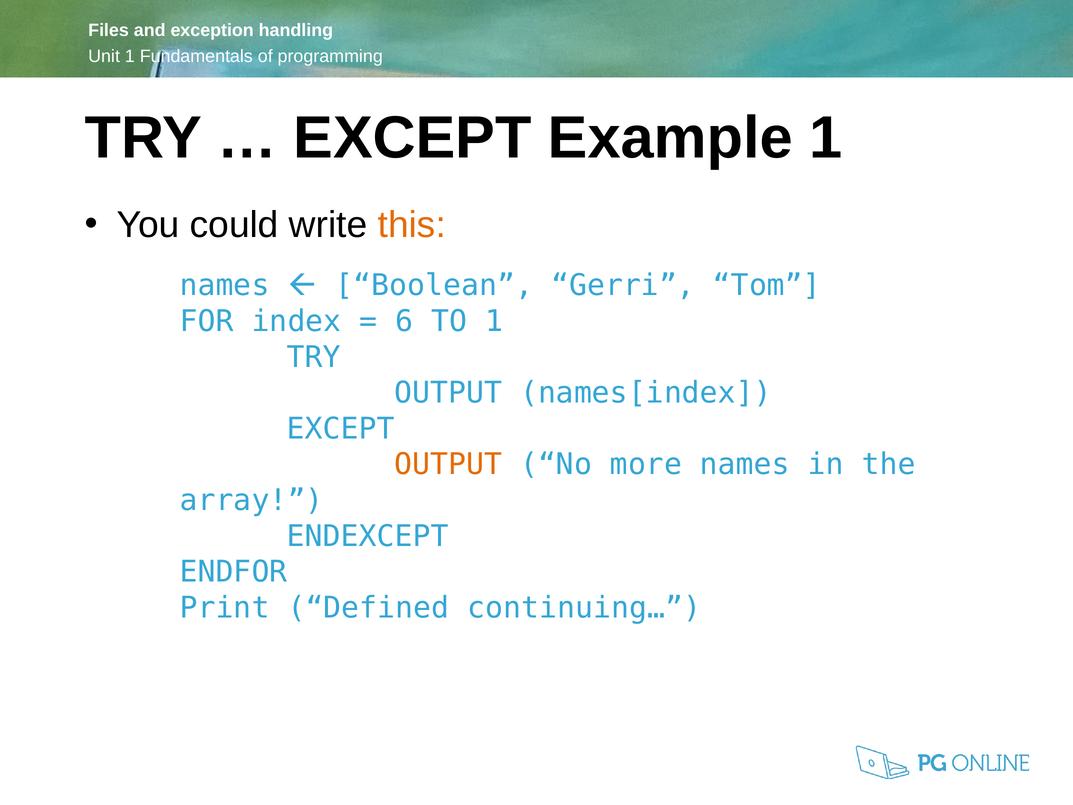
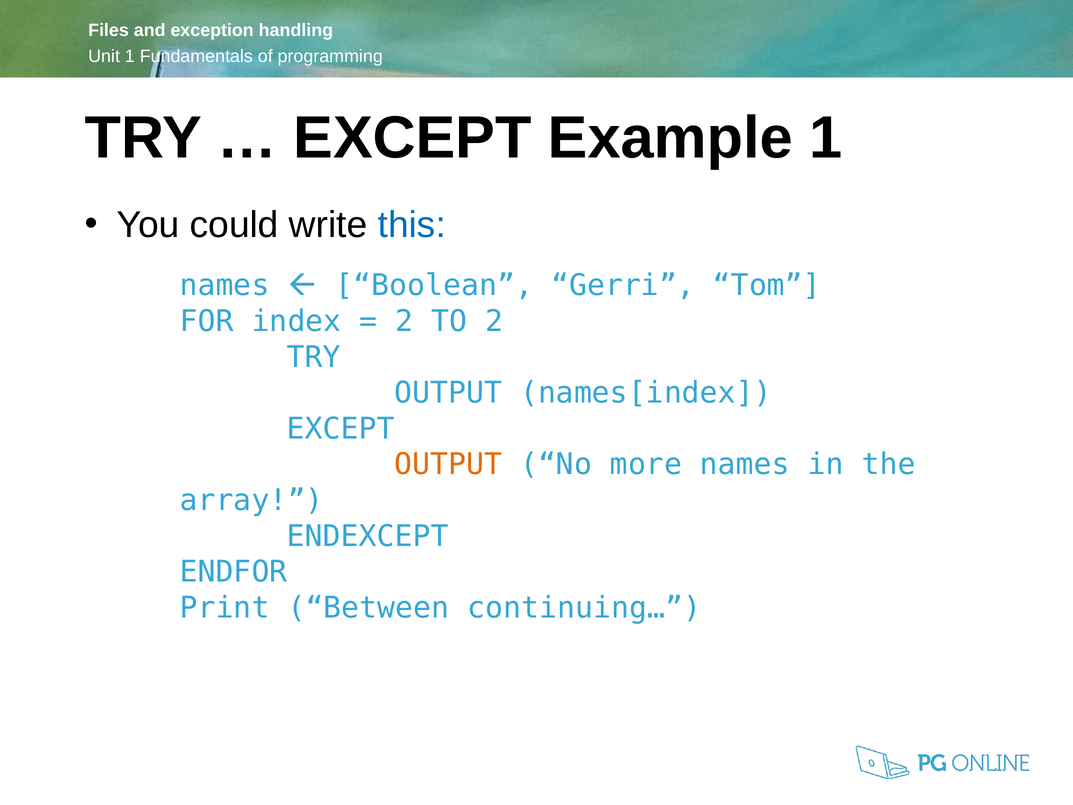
this colour: orange -> blue
6 at (404, 321): 6 -> 2
TO 1: 1 -> 2
Defined: Defined -> Between
